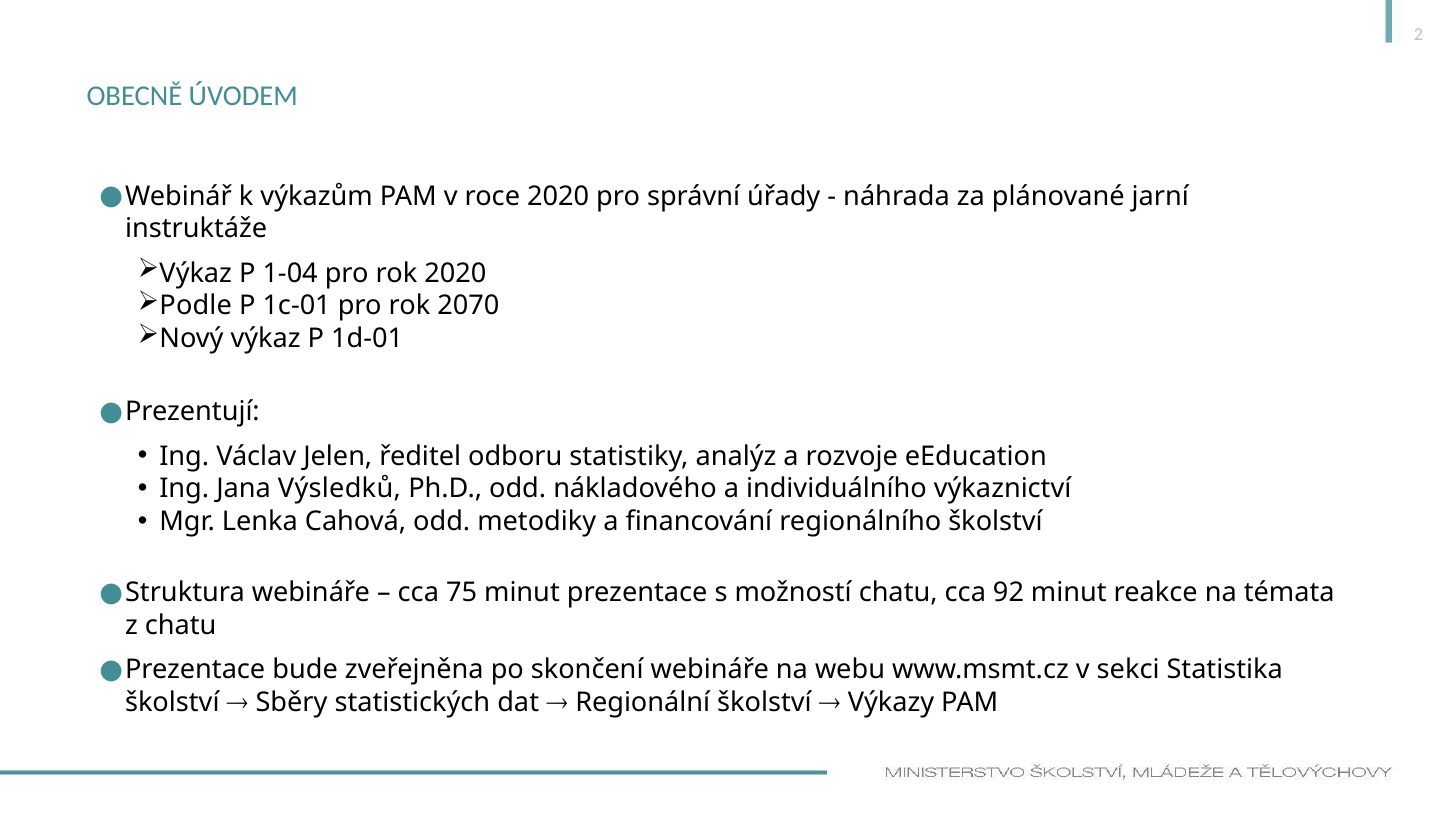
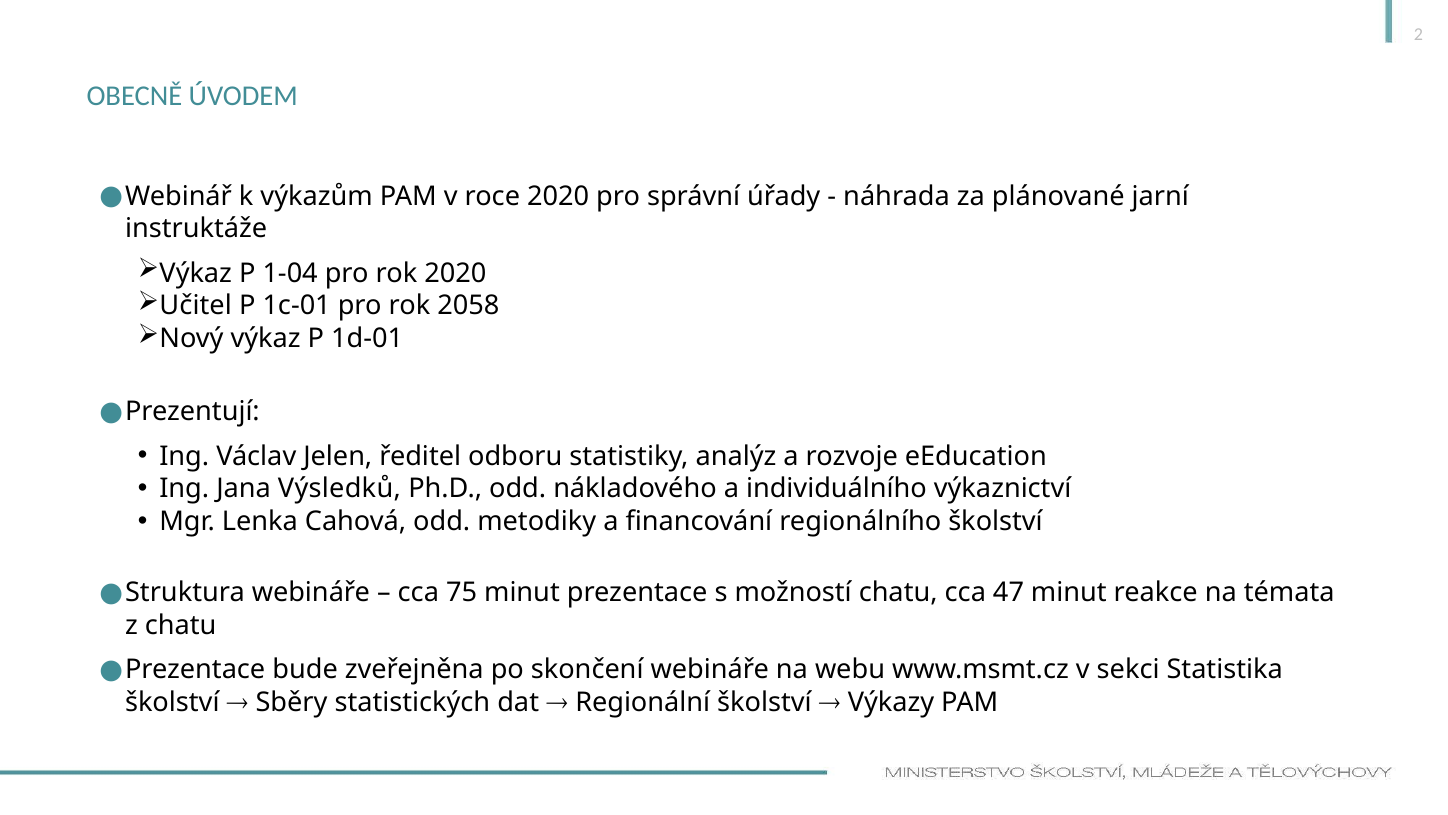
Podle: Podle -> Učitel
2070: 2070 -> 2058
92: 92 -> 47
